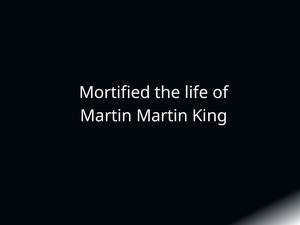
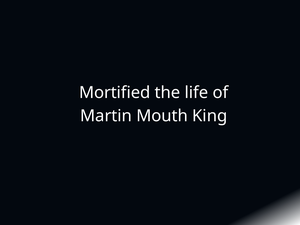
Martin Martin: Martin -> Mouth
